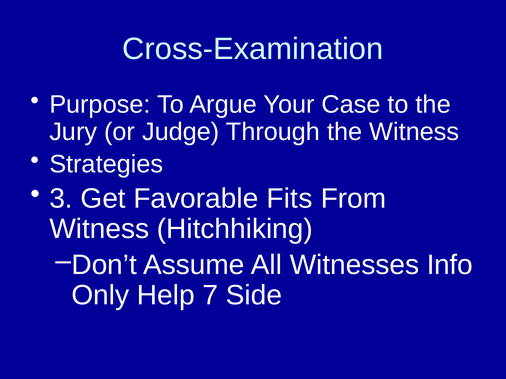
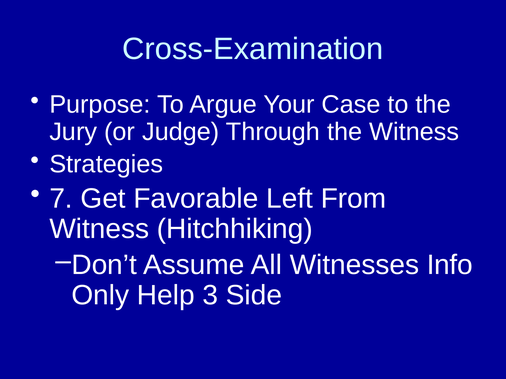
3: 3 -> 7
Fits: Fits -> Left
7: 7 -> 3
